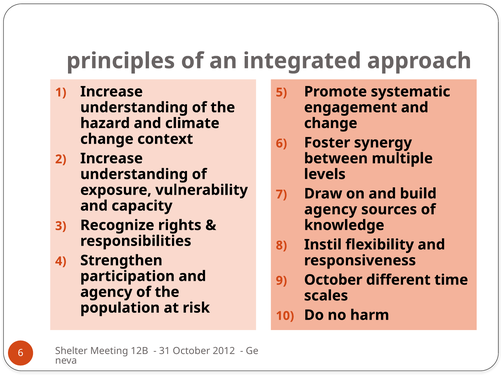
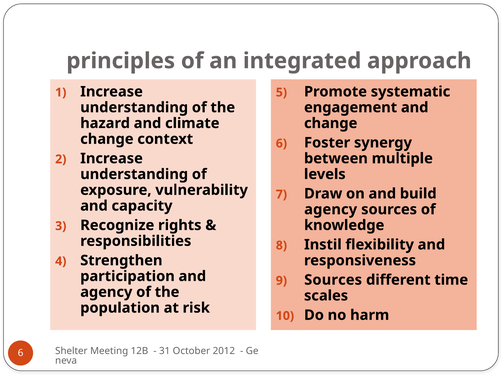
October at (333, 280): October -> Sources
